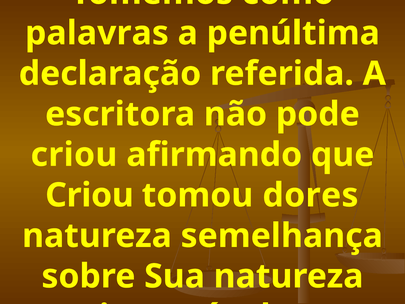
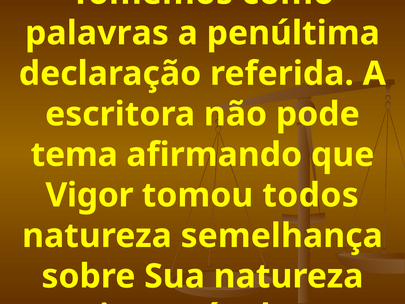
criou at (74, 155): criou -> tema
Criou at (89, 195): Criou -> Vigor
dores: dores -> todos
